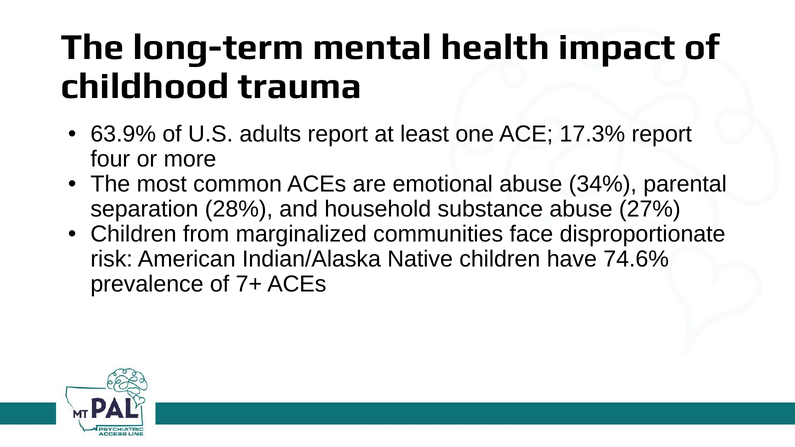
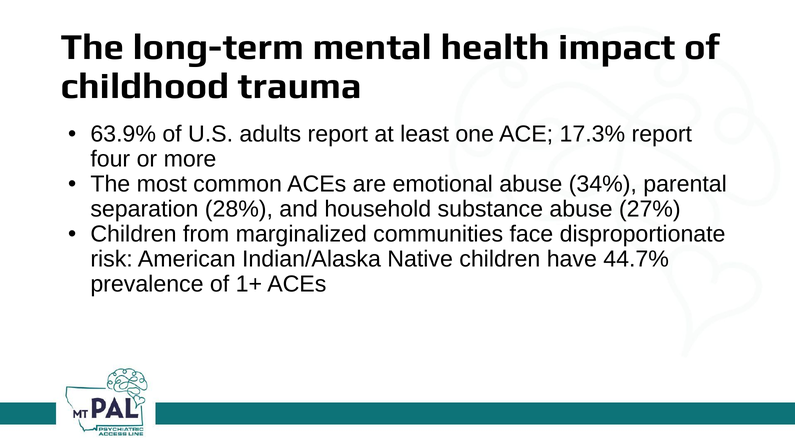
74.6%: 74.6% -> 44.7%
7+: 7+ -> 1+
